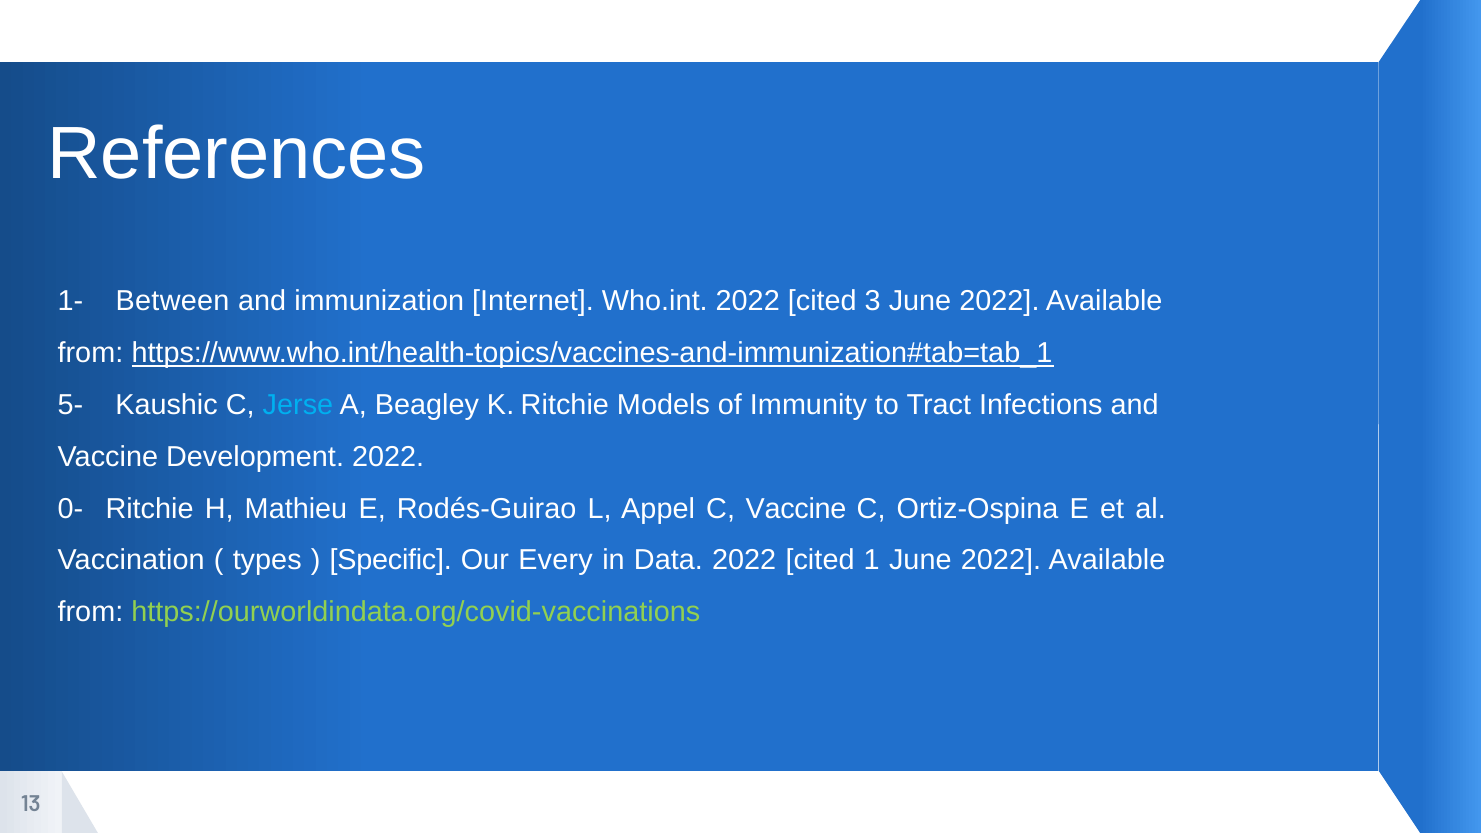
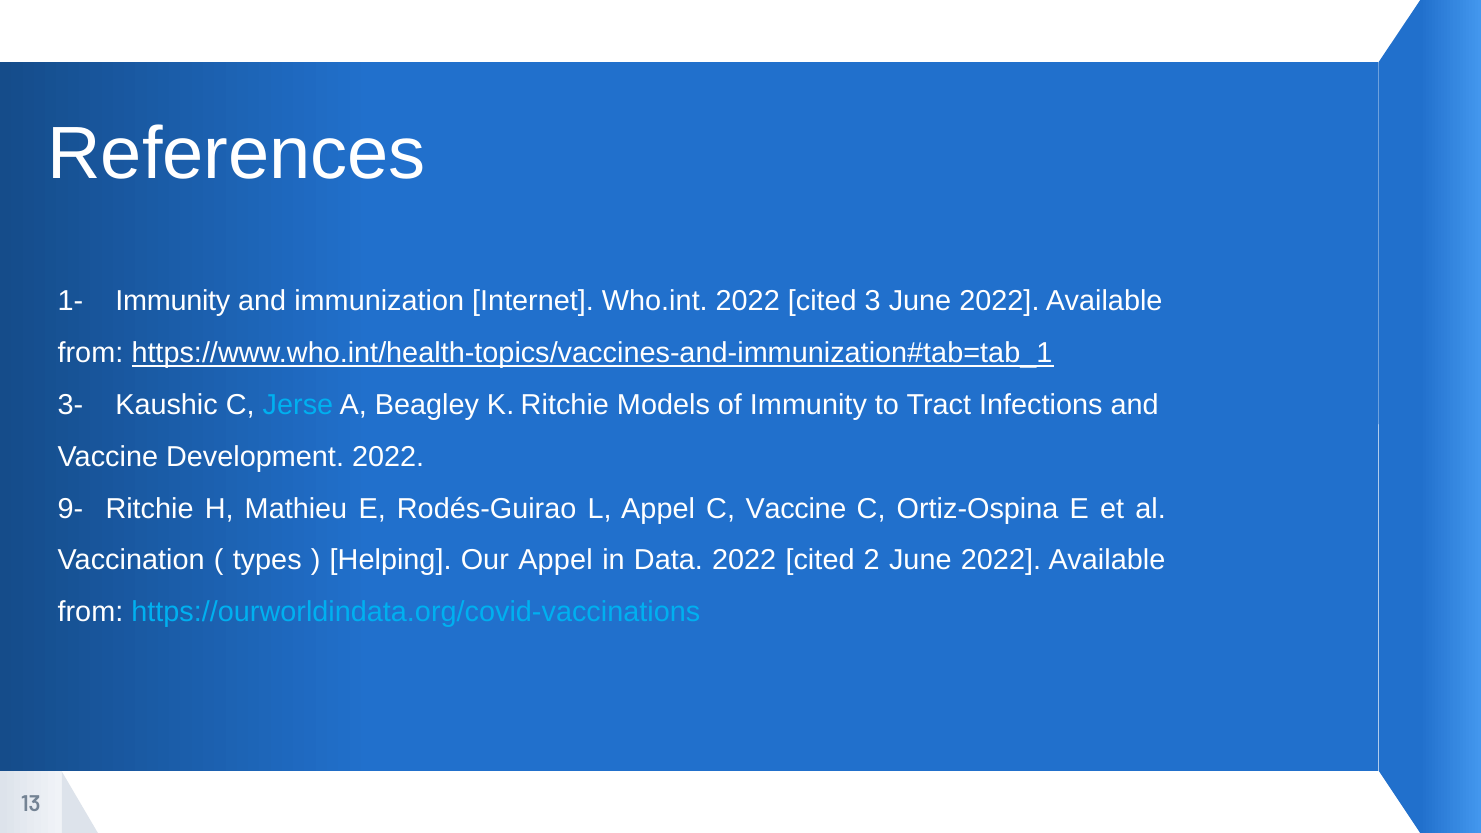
1- Between: Between -> Immunity
5-: 5- -> 3-
0-: 0- -> 9-
Specific: Specific -> Helping
Our Every: Every -> Appel
1: 1 -> 2
https://ourworldindata.org/covid-vaccinations colour: light green -> light blue
